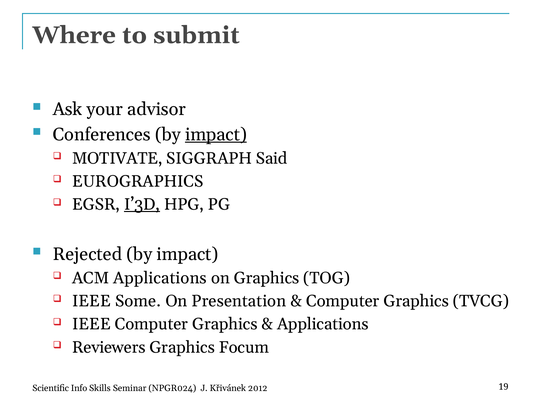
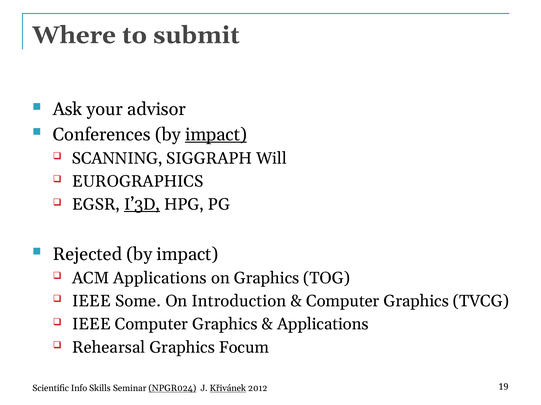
MOTIVATE: MOTIVATE -> SCANNING
Said: Said -> Will
Presentation: Presentation -> Introduction
Reviewers: Reviewers -> Rehearsal
NPGR024 underline: none -> present
Křivánek underline: none -> present
